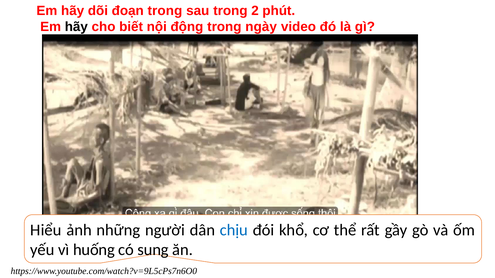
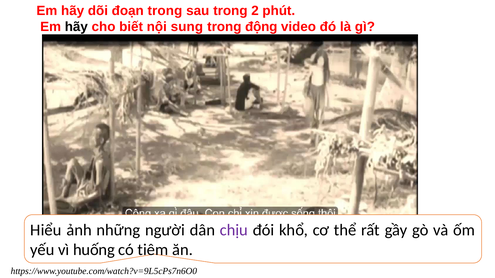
động: động -> sung
ngày: ngày -> động
chịu colour: blue -> purple
sung: sung -> tiêm
